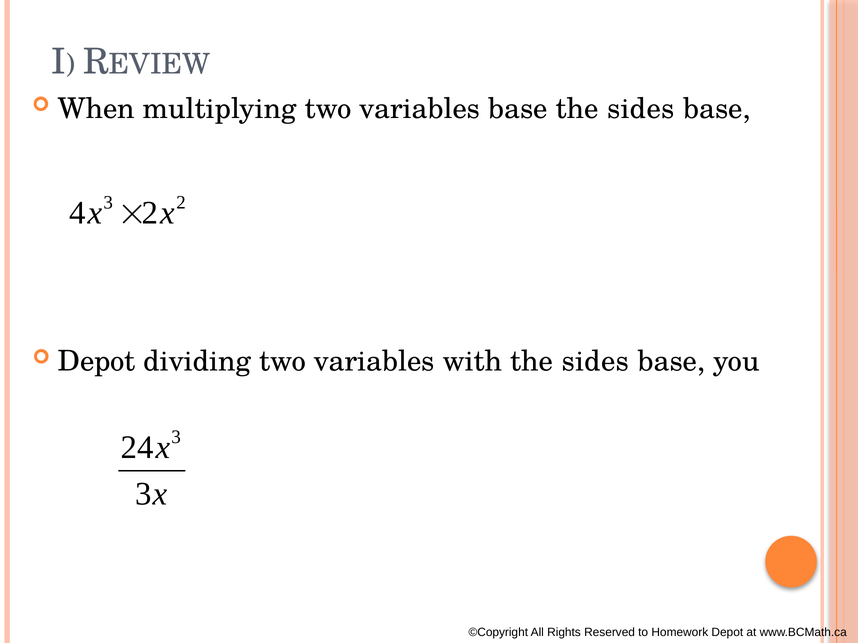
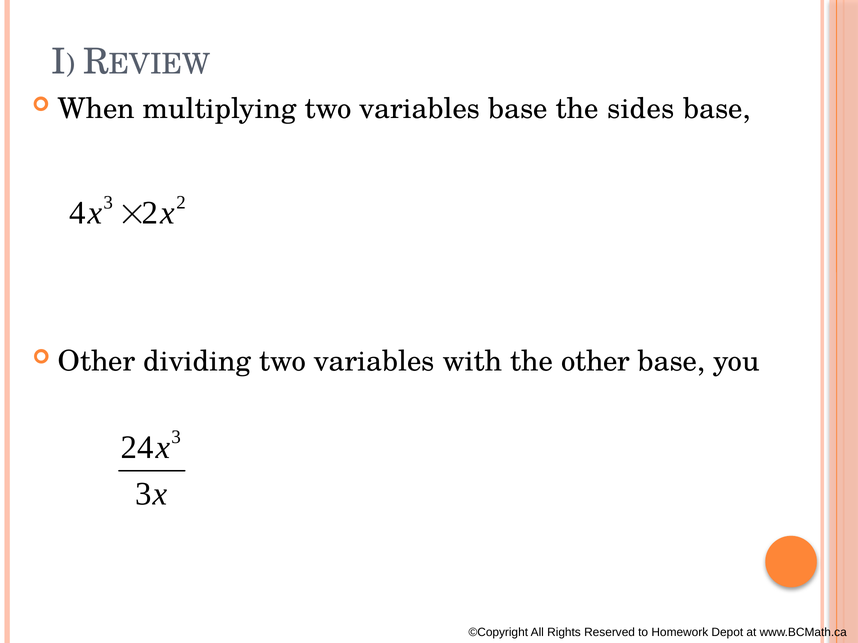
Depot at (97, 361): Depot -> Other
with the sides: sides -> other
